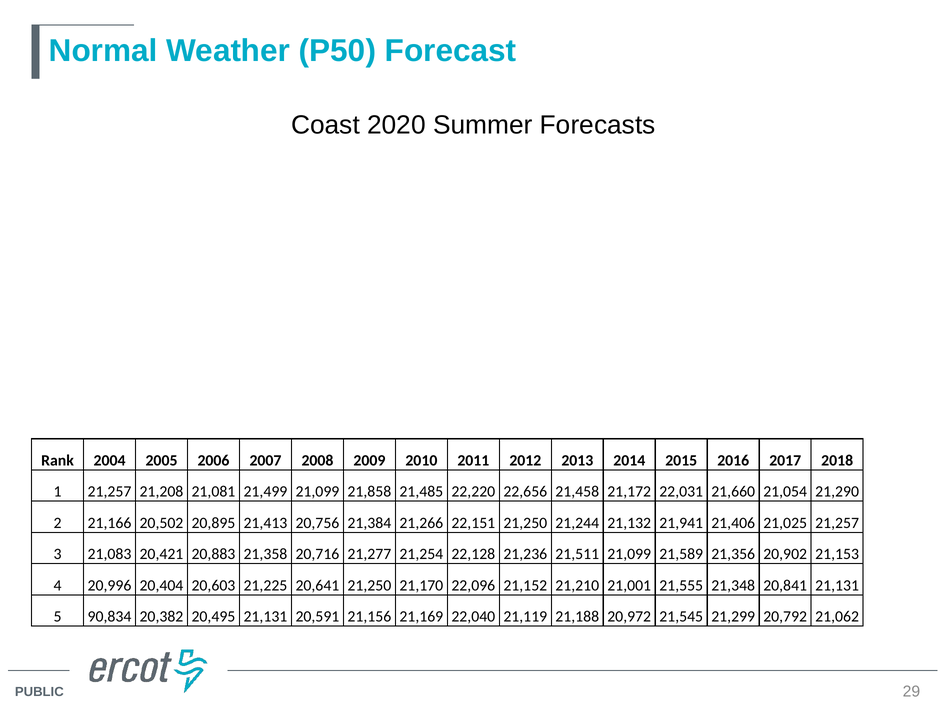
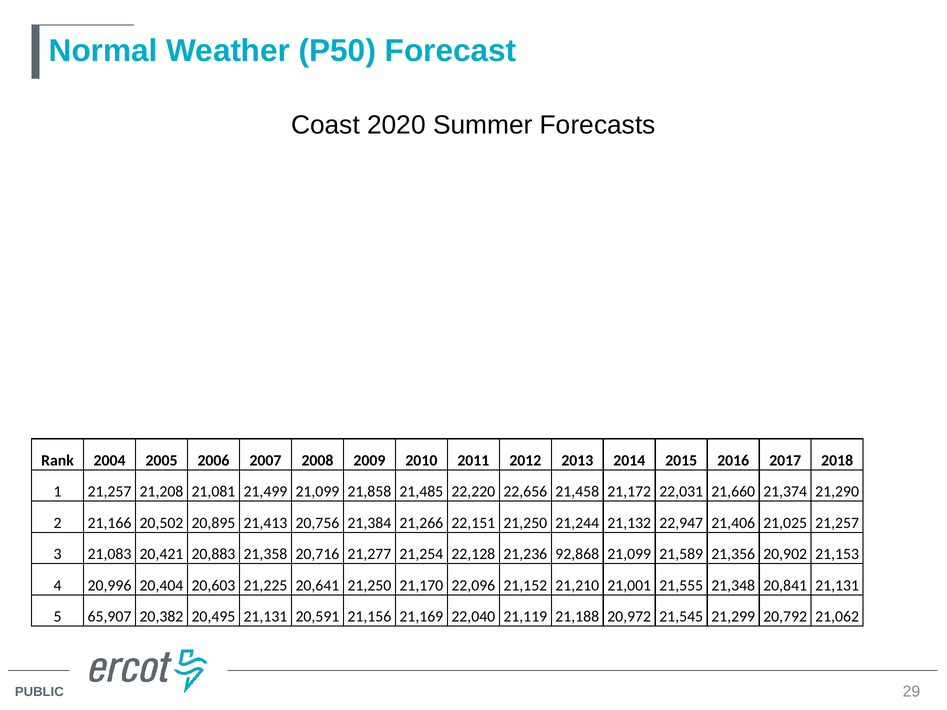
21,054: 21,054 -> 21,374
21,941: 21,941 -> 22,947
21,511: 21,511 -> 92,868
90,834: 90,834 -> 65,907
